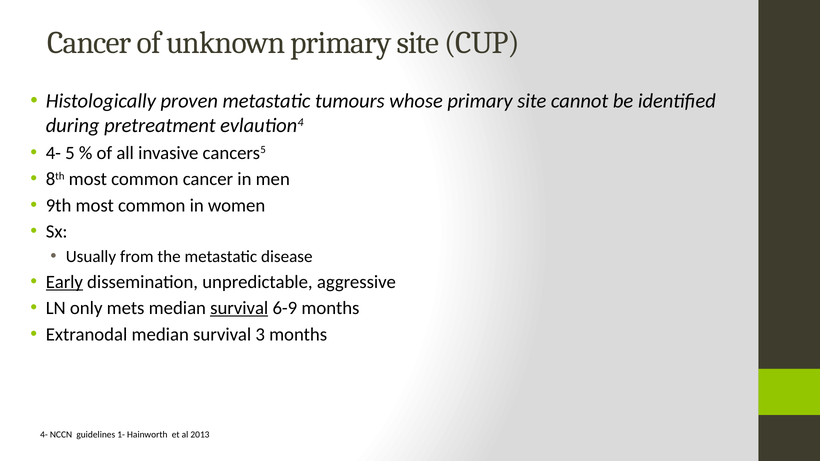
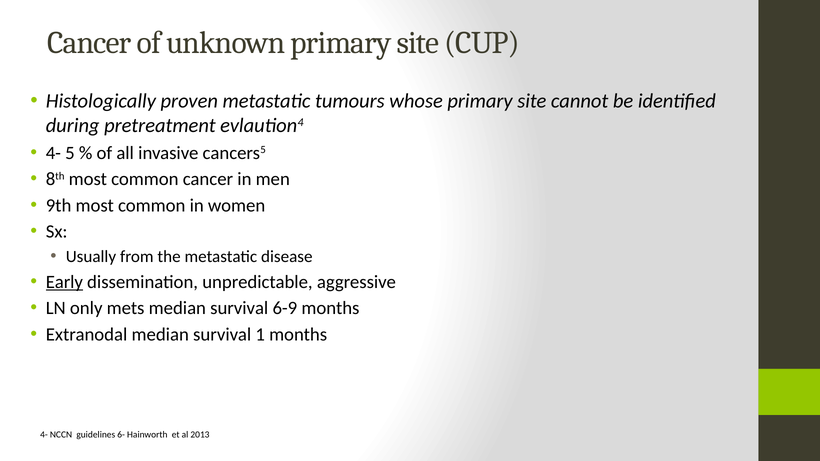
survival at (239, 308) underline: present -> none
3: 3 -> 1
1-: 1- -> 6-
